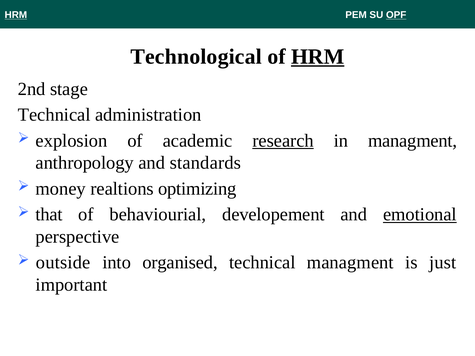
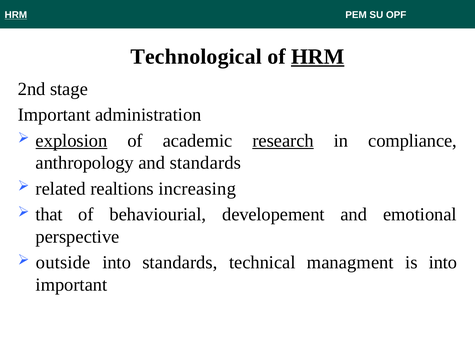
OPF underline: present -> none
Technical at (54, 115): Technical -> Important
explosion underline: none -> present
in managment: managment -> compliance
money: money -> related
optimizing: optimizing -> increasing
emotional underline: present -> none
into organised: organised -> standards
is just: just -> into
